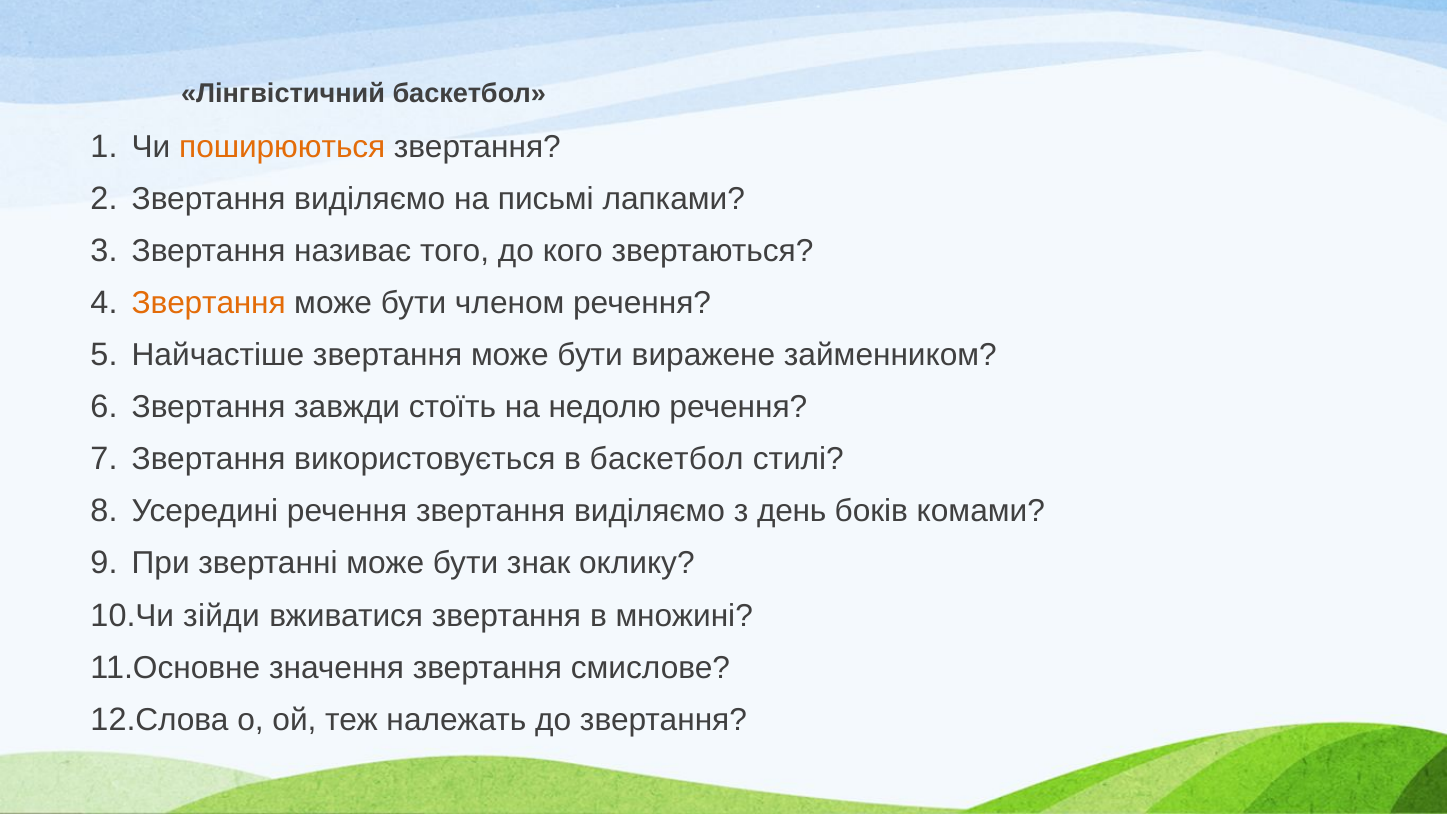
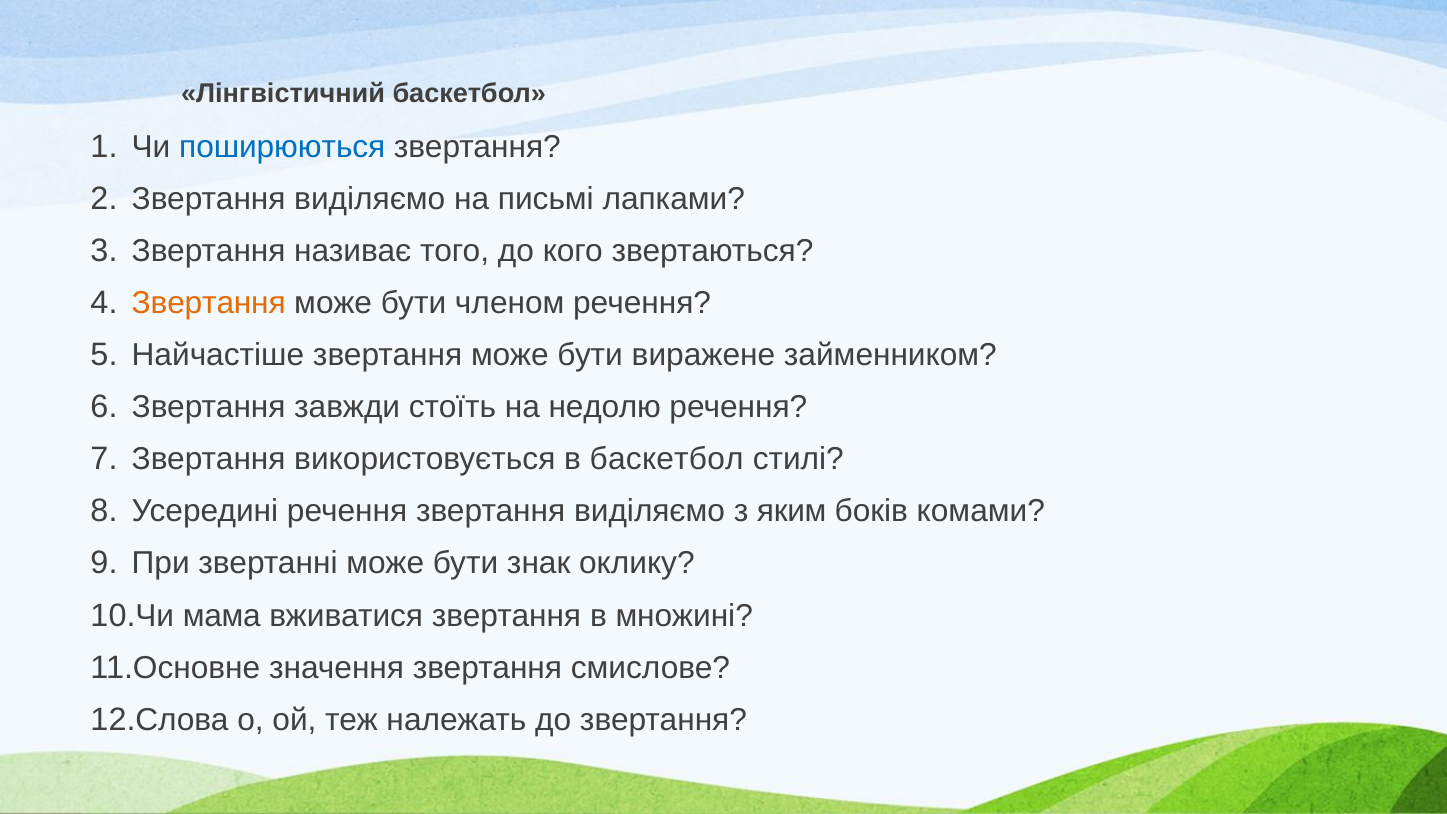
поширюються colour: orange -> blue
день: день -> яким
зійди: зійди -> мама
